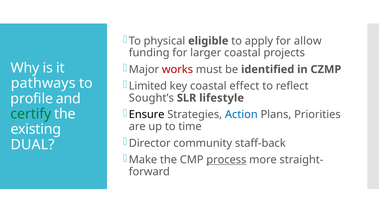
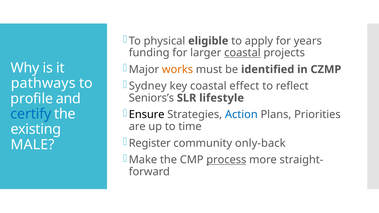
allow: allow -> years
coastal at (242, 53) underline: none -> present
works colour: red -> orange
Limited: Limited -> Sydney
Sought’s: Sought’s -> Seniors’s
certify colour: green -> blue
Director: Director -> Register
staff-back: staff-back -> only-back
DUAL: DUAL -> MALE
